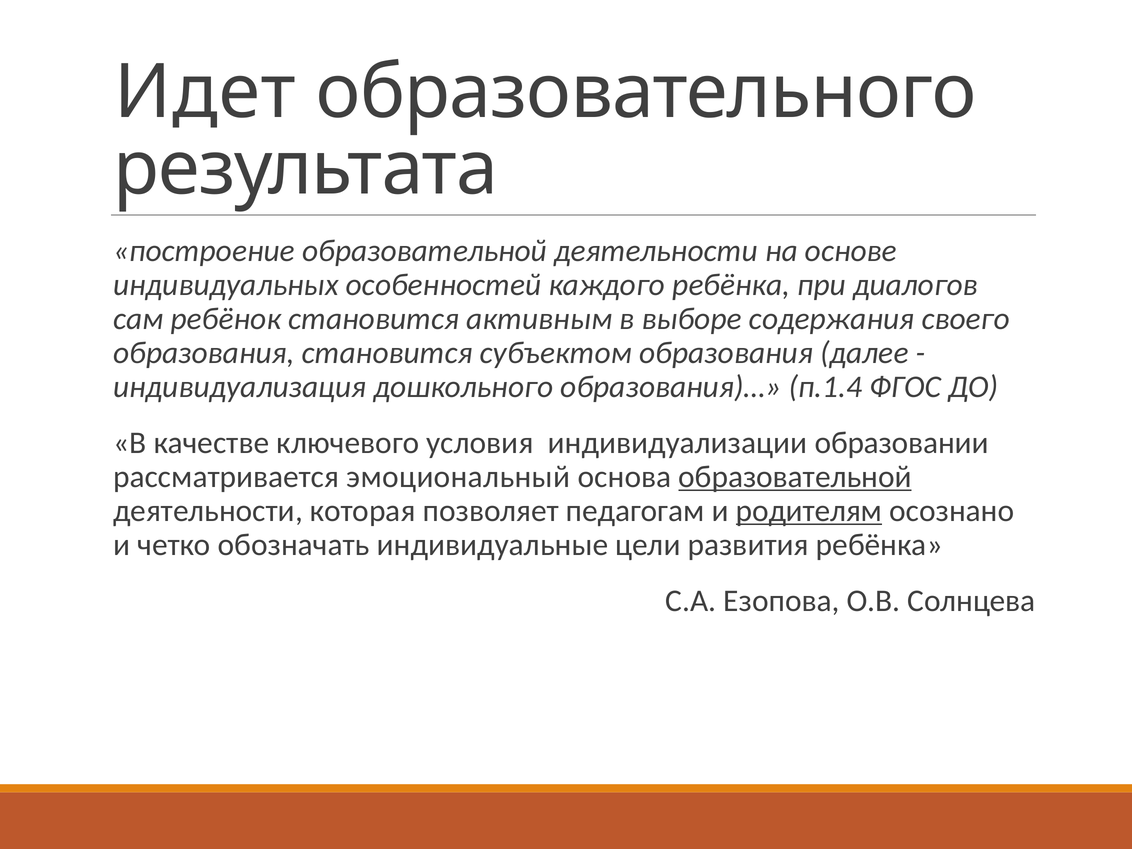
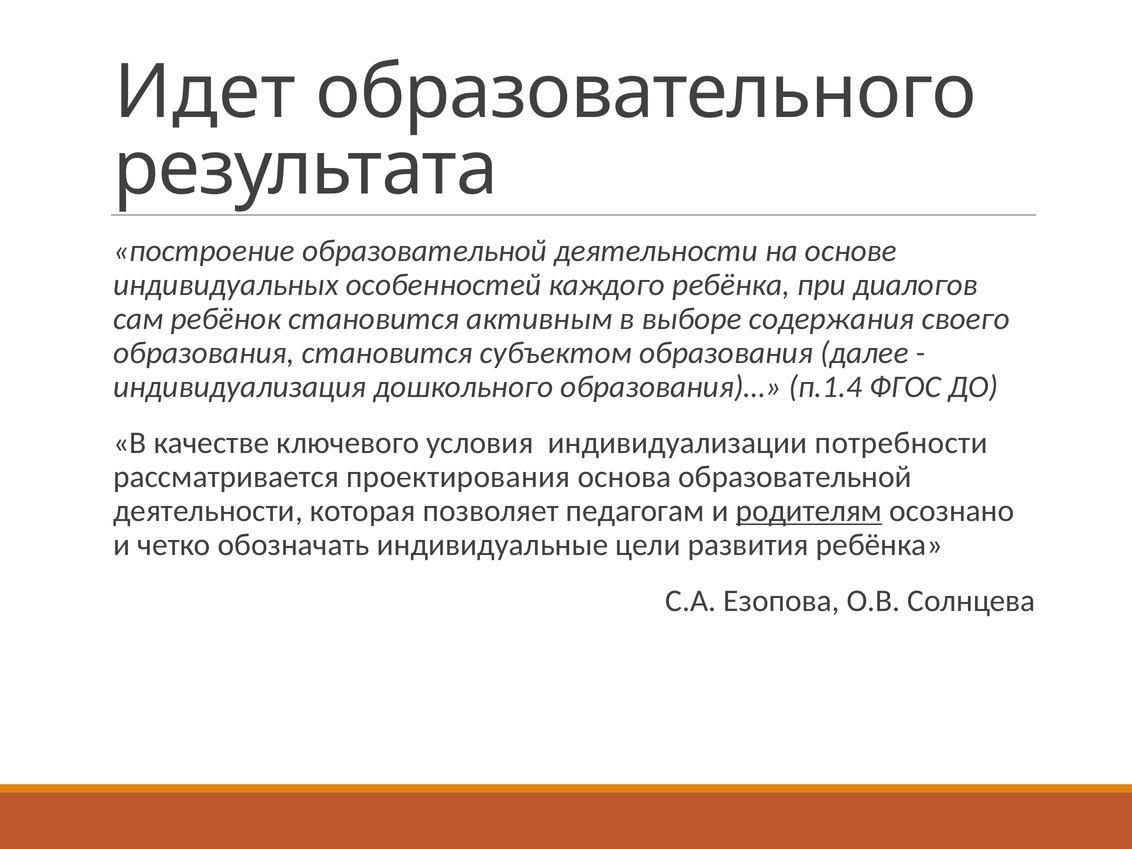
образовании: образовании -> потребности
эмоциональный: эмоциональный -> проектирования
образовательной at (795, 477) underline: present -> none
